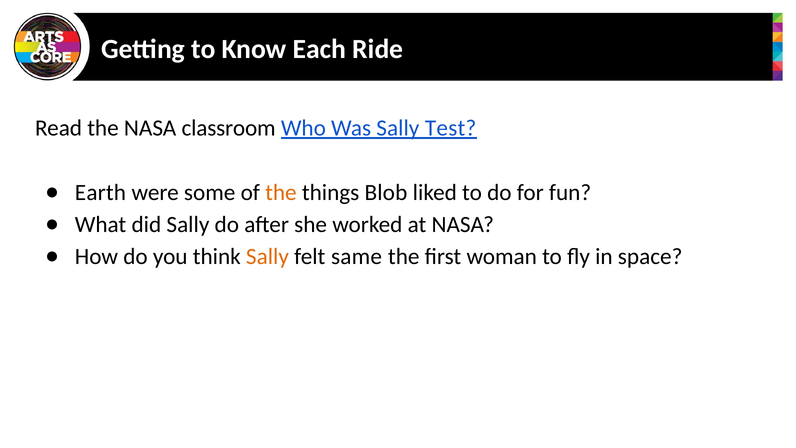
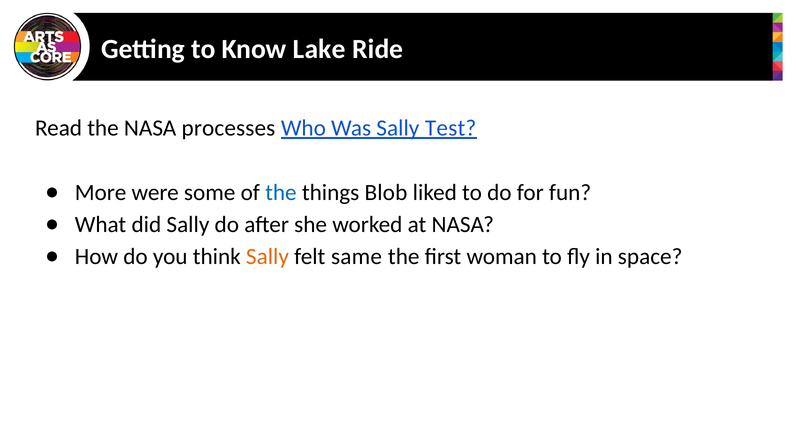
Each: Each -> Lake
classroom: classroom -> processes
Earth: Earth -> More
the at (281, 193) colour: orange -> blue
